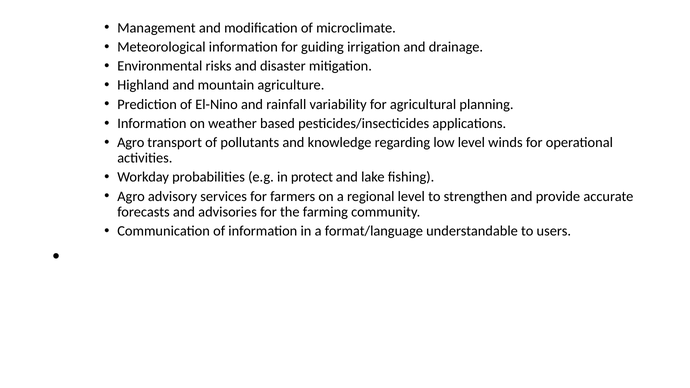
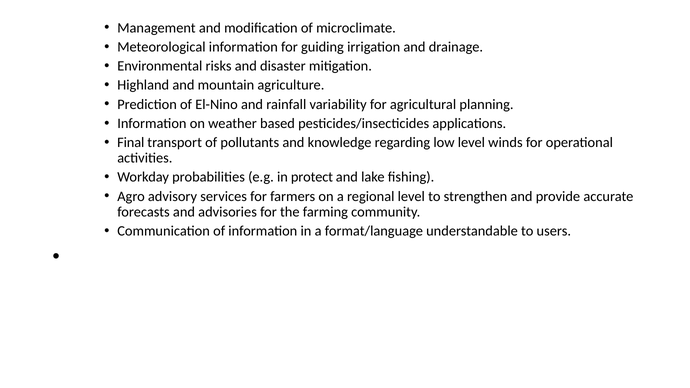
Agro at (131, 143): Agro -> Final
